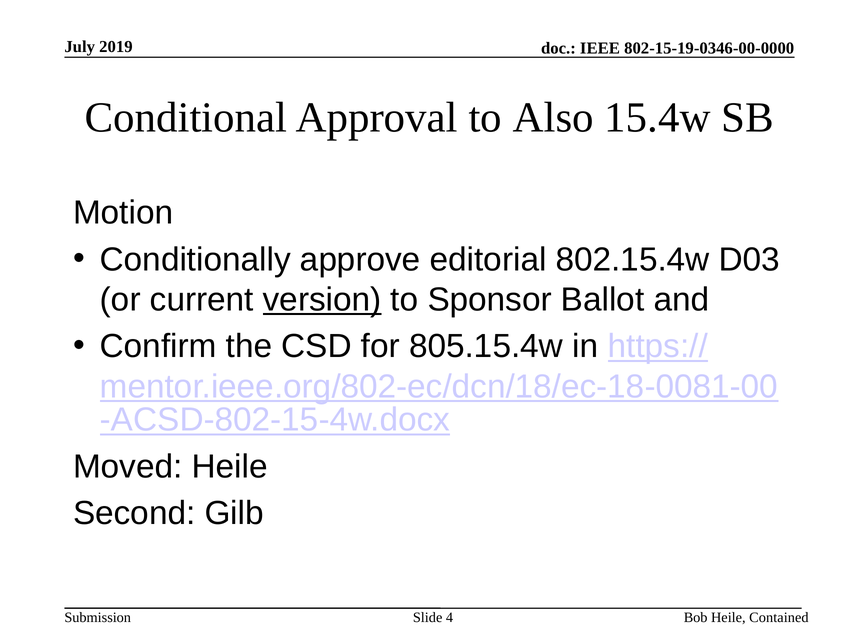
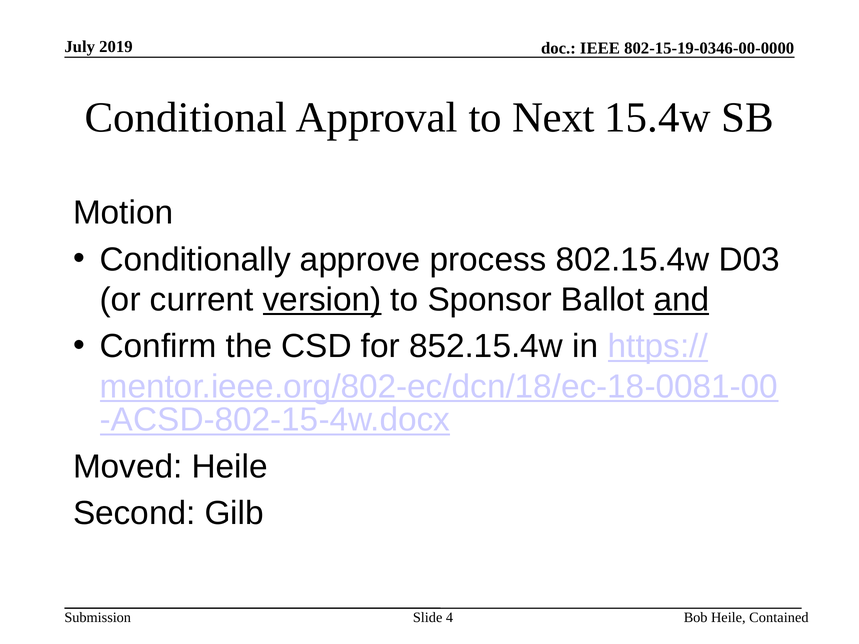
Also: Also -> Next
editorial: editorial -> process
and underline: none -> present
805.15.4w: 805.15.4w -> 852.15.4w
